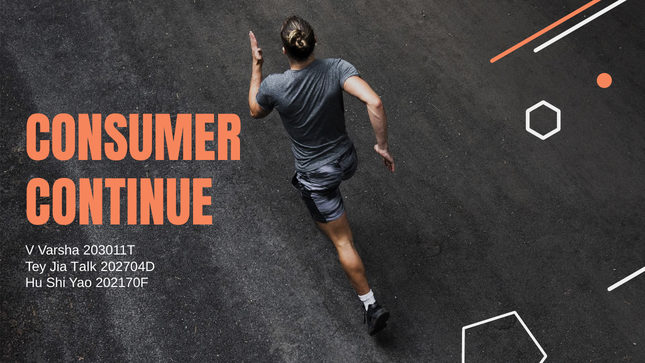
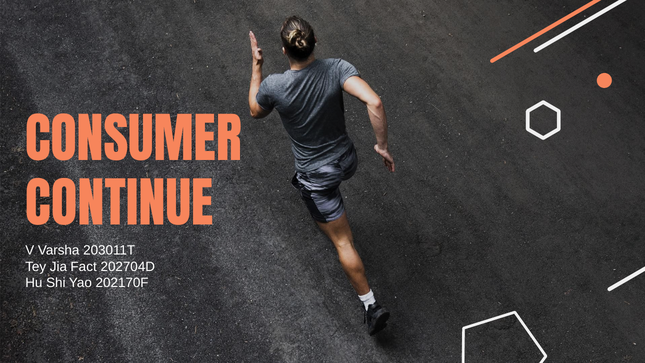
Talk: Talk -> Fact
